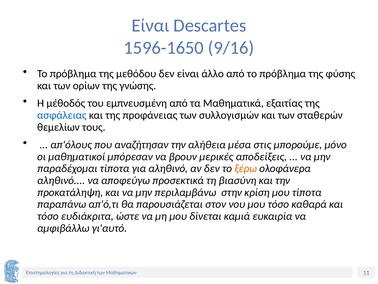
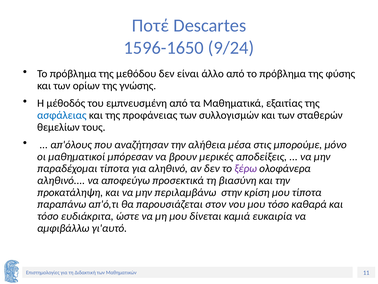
Είναι at (151, 26): Είναι -> Ποτέ
9/16: 9/16 -> 9/24
ξέρω colour: orange -> purple
